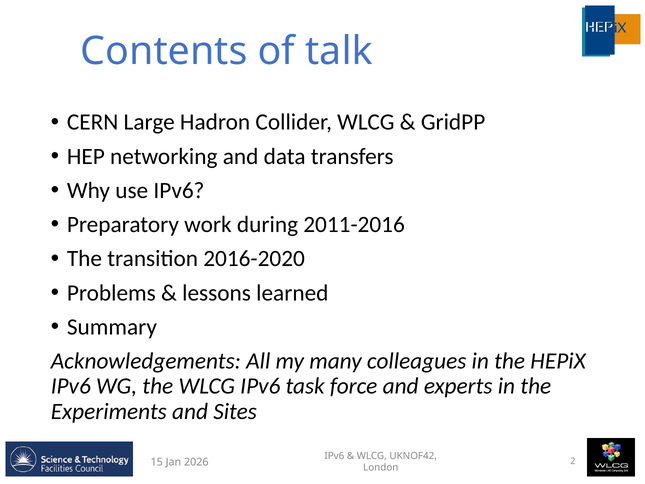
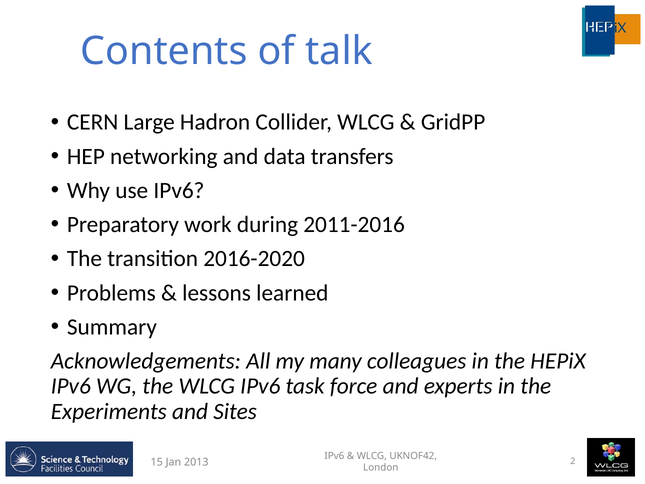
2026: 2026 -> 2013
